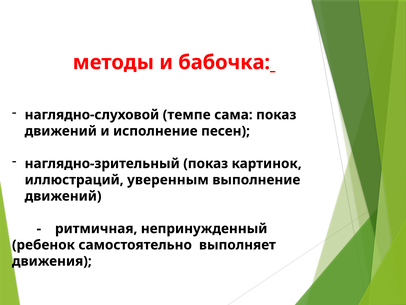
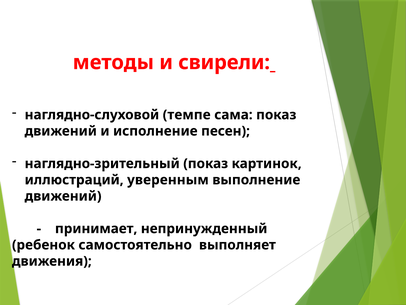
бабочка: бабочка -> свирели
ритмичная: ритмичная -> принимает
